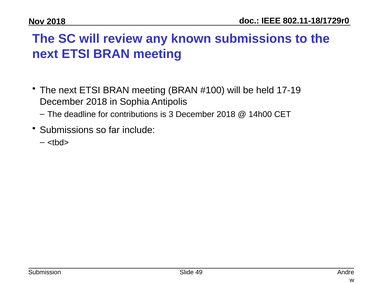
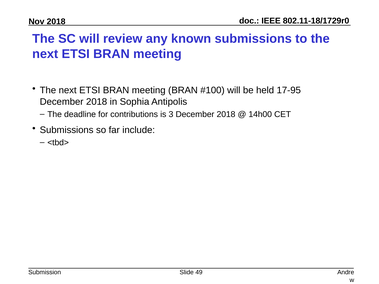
17-19: 17-19 -> 17-95
